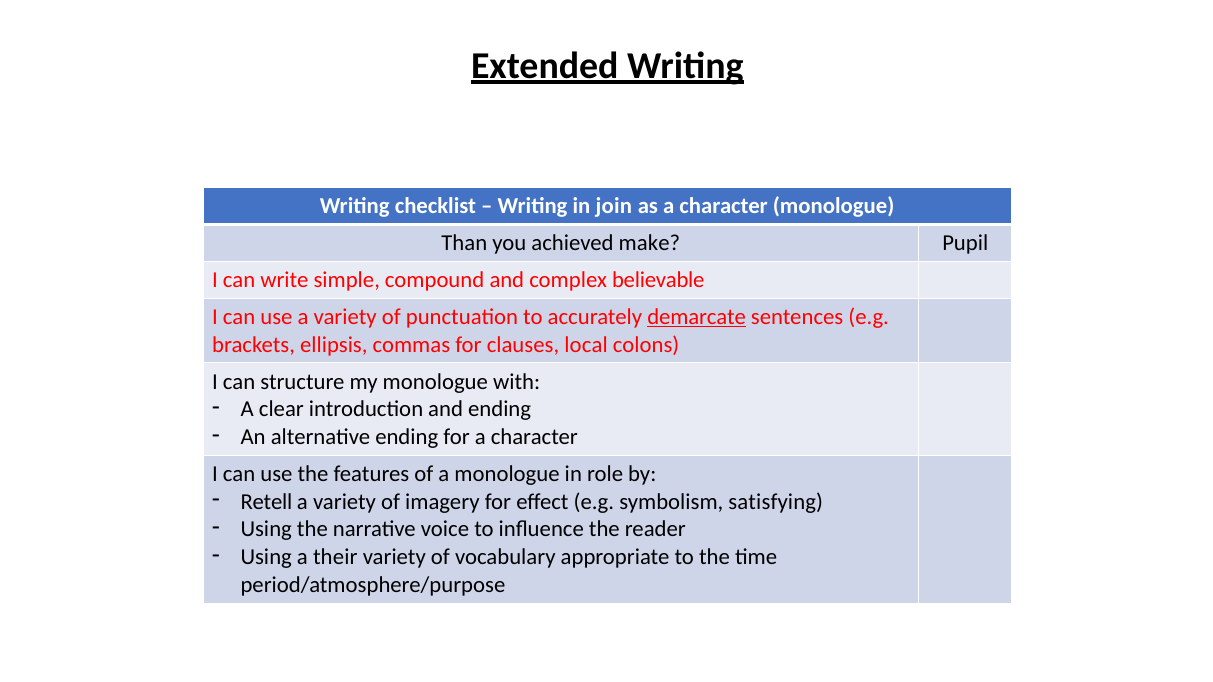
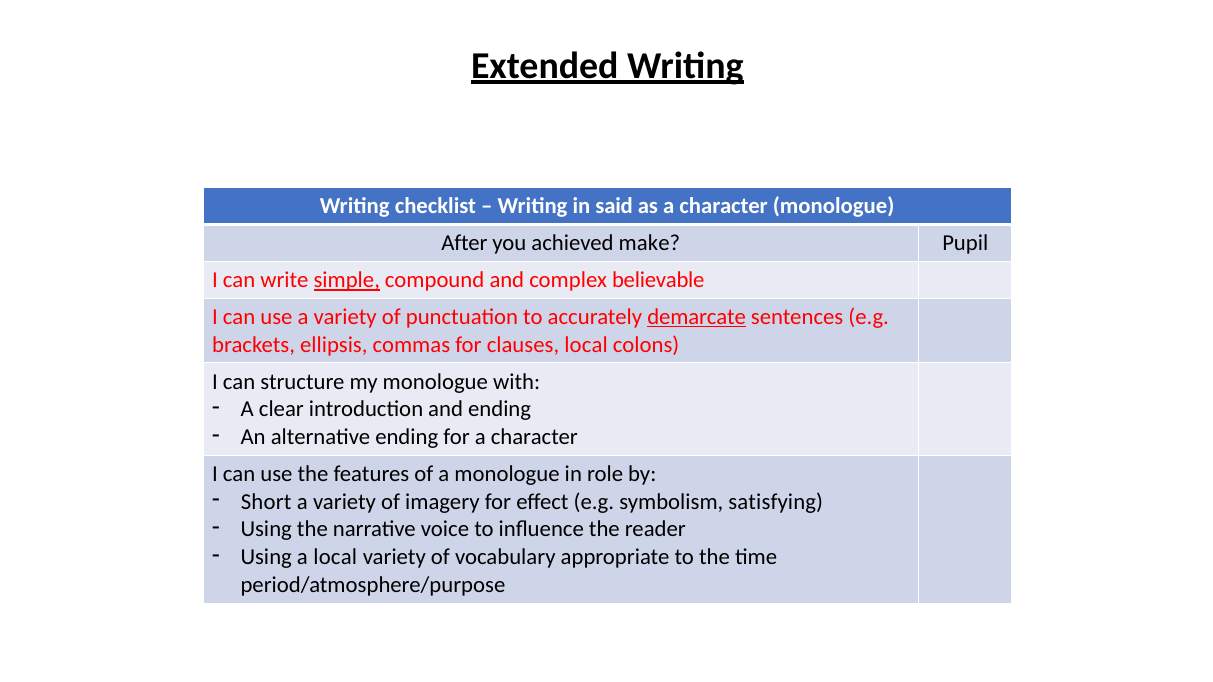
join: join -> said
Than: Than -> After
simple underline: none -> present
Retell: Retell -> Short
a their: their -> local
